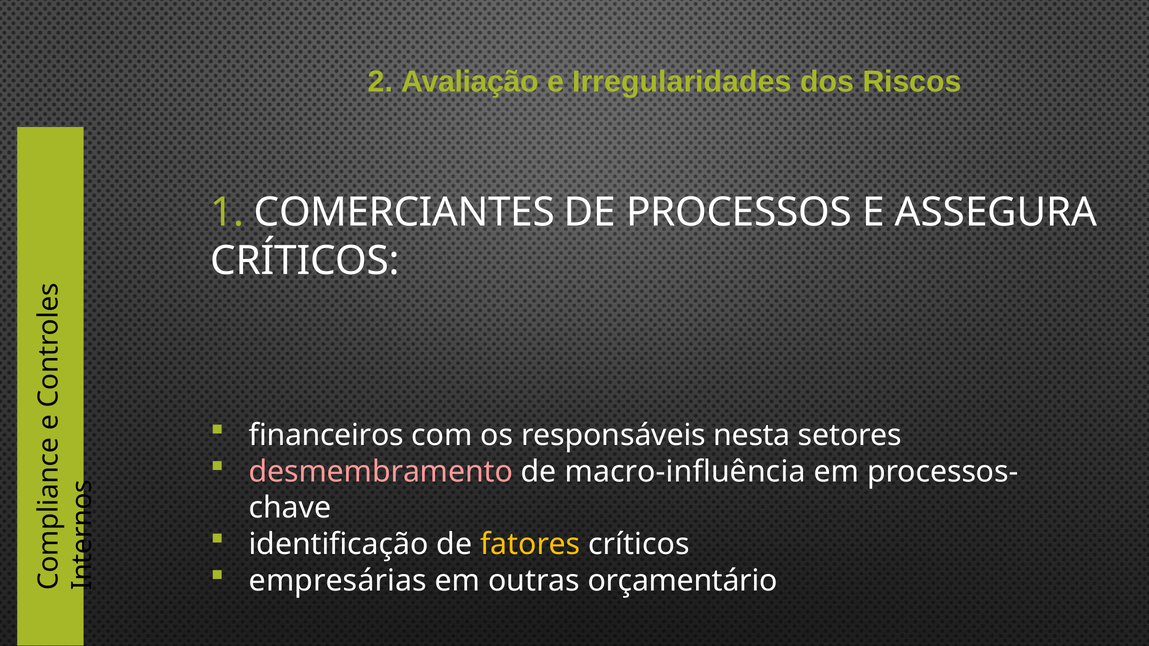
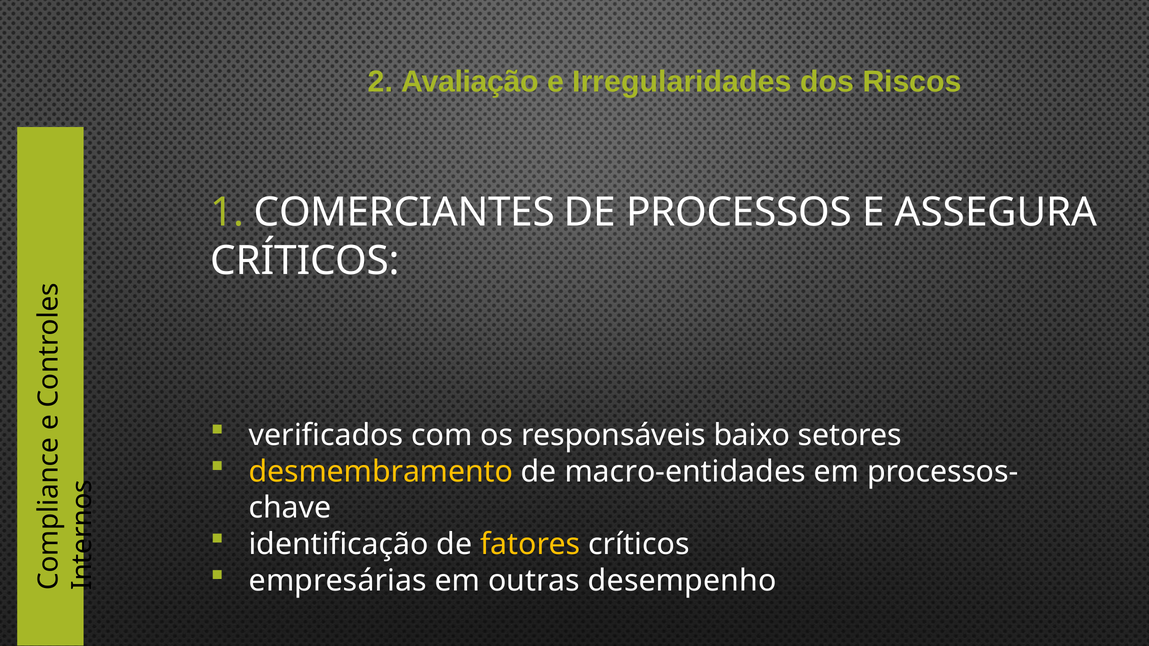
financeiros: financeiros -> verificados
nesta: nesta -> baixo
desmembramento colour: pink -> yellow
macro-influência: macro-influência -> macro-entidades
orçamentário: orçamentário -> desempenho
